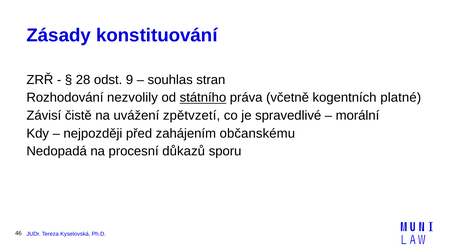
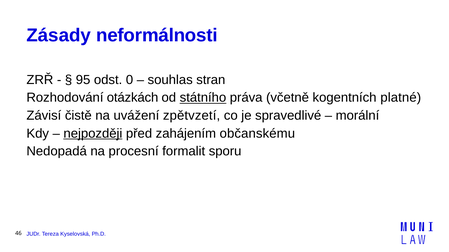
konstituování: konstituování -> neformálnosti
28: 28 -> 95
9: 9 -> 0
nezvolily: nezvolily -> otázkách
nejpozději underline: none -> present
důkazů: důkazů -> formalit
